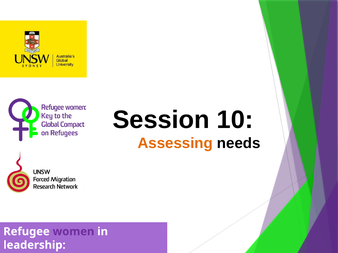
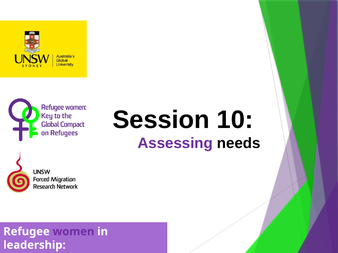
Assessing colour: orange -> purple
